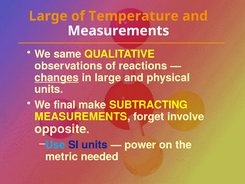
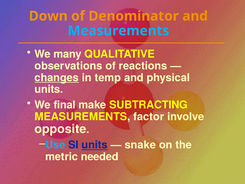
Large at (48, 16): Large -> Down
Temperature: Temperature -> Denominator
Measurements at (118, 31) colour: white -> light blue
same: same -> many
in large: large -> temp
forget: forget -> factor
units at (95, 145) underline: none -> present
power: power -> snake
